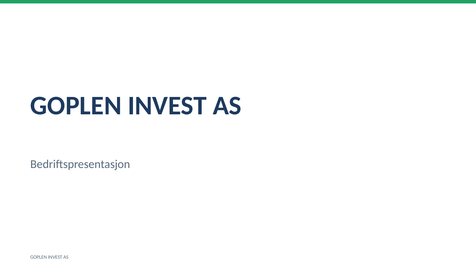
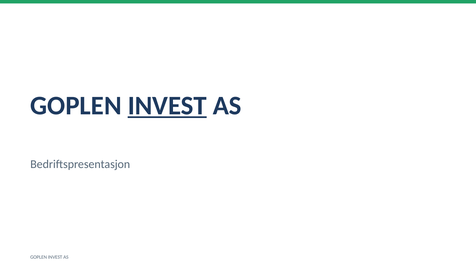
INVEST at (167, 106) underline: none -> present
